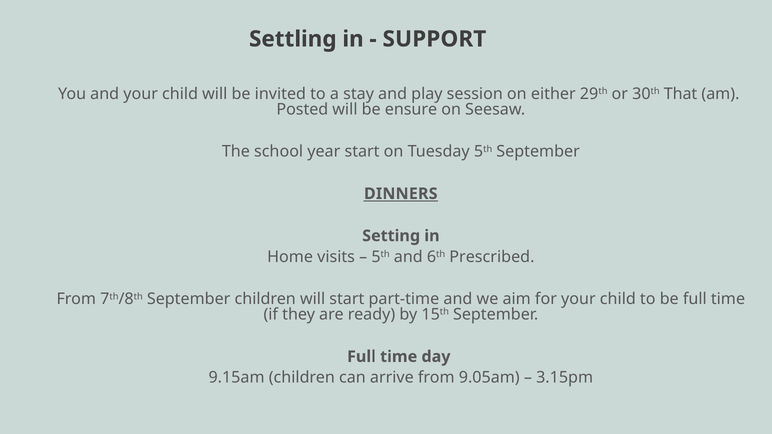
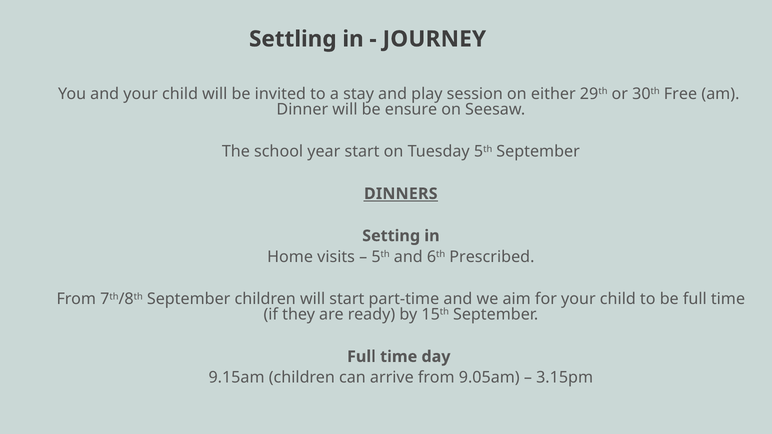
SUPPORT: SUPPORT -> JOURNEY
That: That -> Free
Posted: Posted -> Dinner
